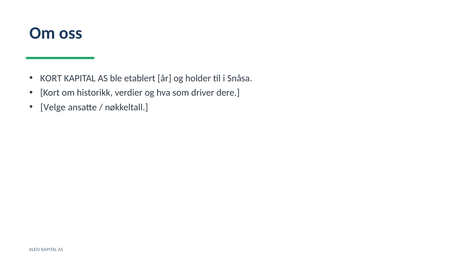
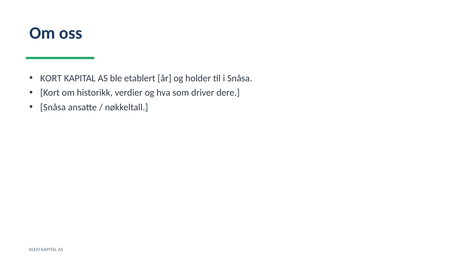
Velge at (53, 107): Velge -> Snåsa
